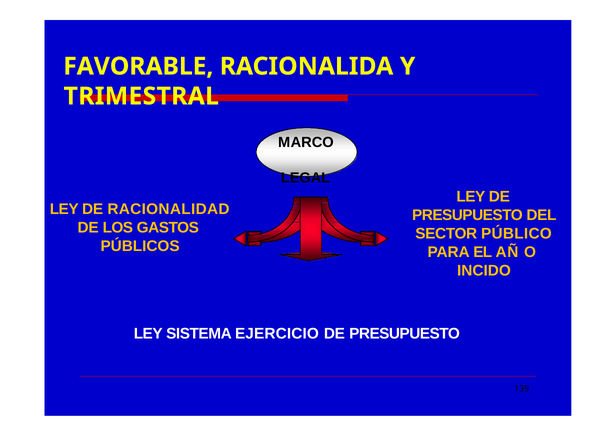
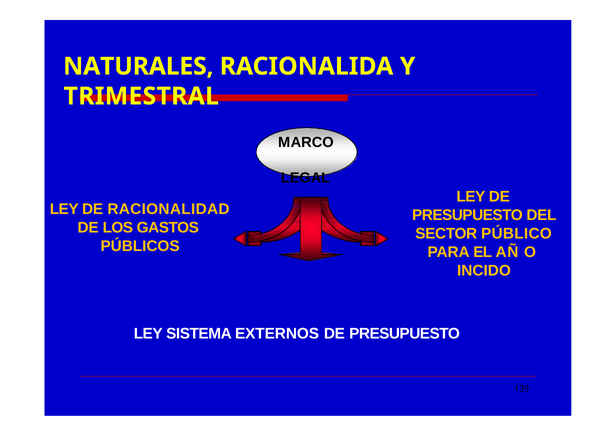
FAVORABLE: FAVORABLE -> NATURALES
EJERCICIO: EJERCICIO -> EXTERNOS
